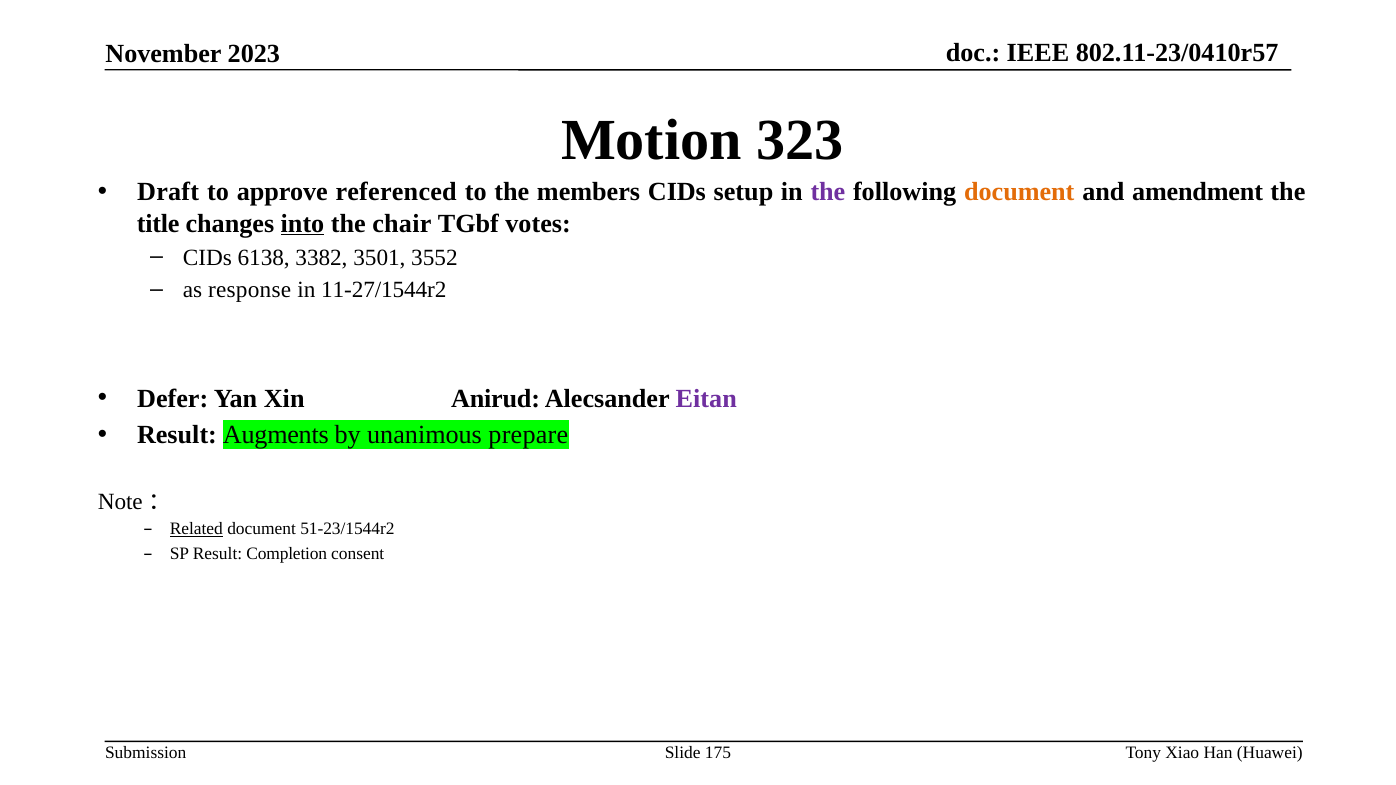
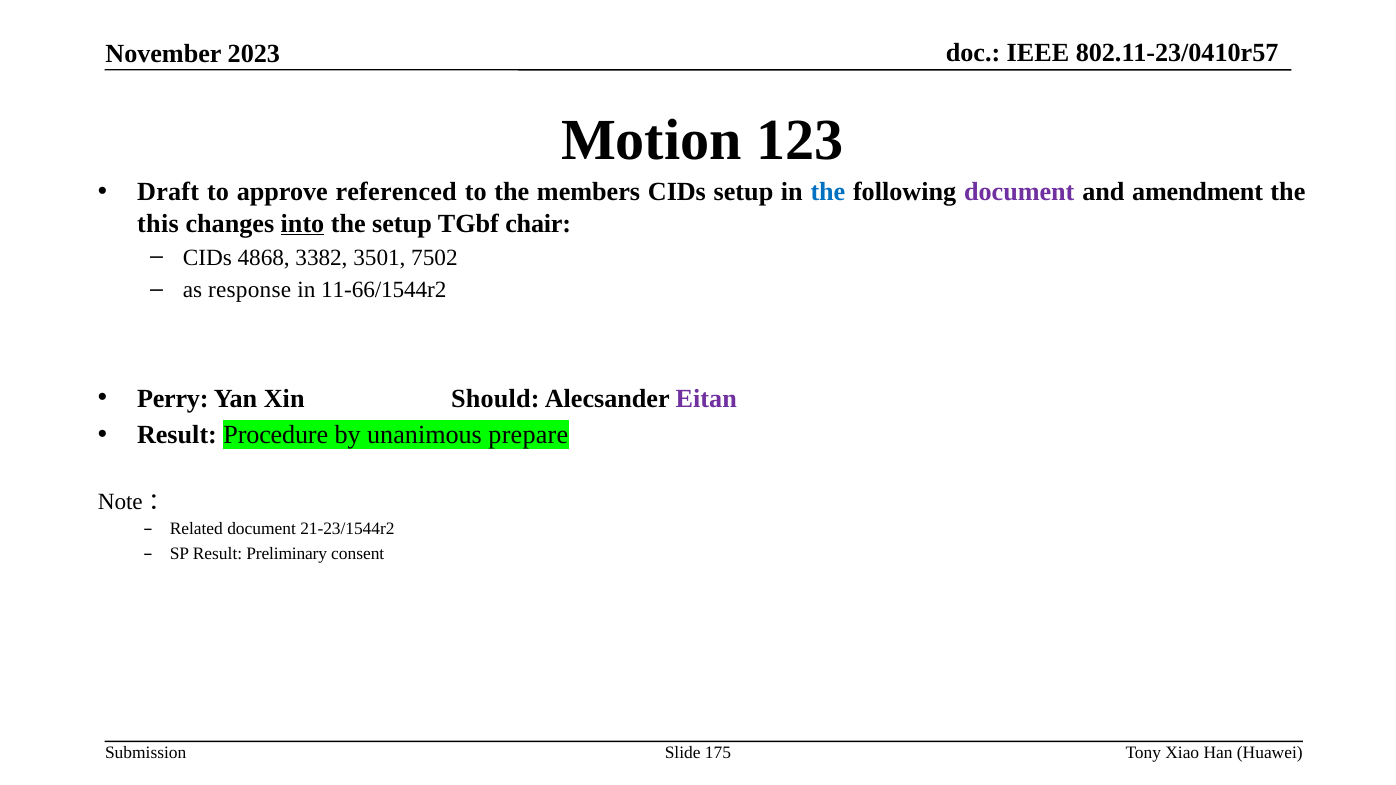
323: 323 -> 123
the at (828, 192) colour: purple -> blue
document at (1019, 192) colour: orange -> purple
title: title -> this
the chair: chair -> setup
votes: votes -> chair
6138: 6138 -> 4868
3552: 3552 -> 7502
11-27/1544r2: 11-27/1544r2 -> 11-66/1544r2
Defer: Defer -> Perry
Anirud: Anirud -> Should
Augments: Augments -> Procedure
Related underline: present -> none
51-23/1544r2: 51-23/1544r2 -> 21-23/1544r2
Completion: Completion -> Preliminary
